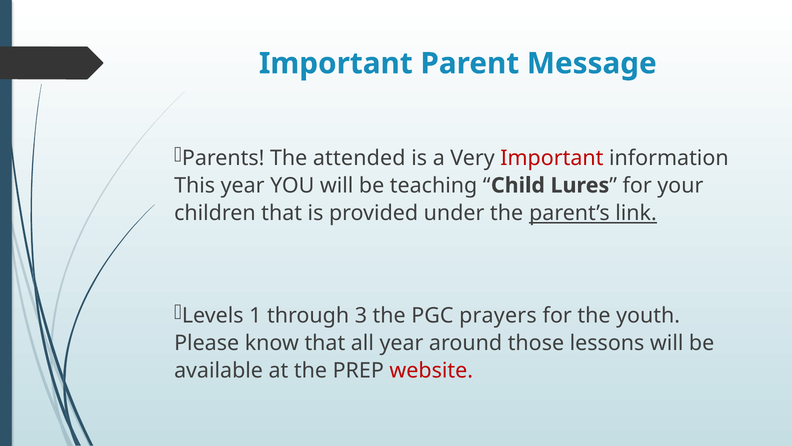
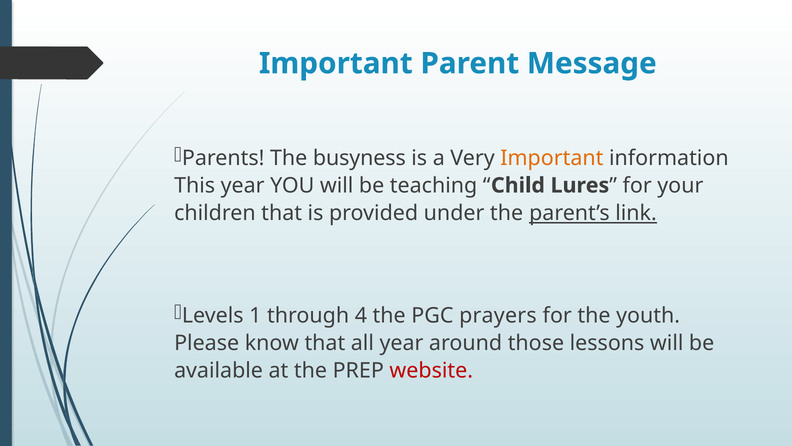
attended: attended -> busyness
Important at (552, 158) colour: red -> orange
3: 3 -> 4
